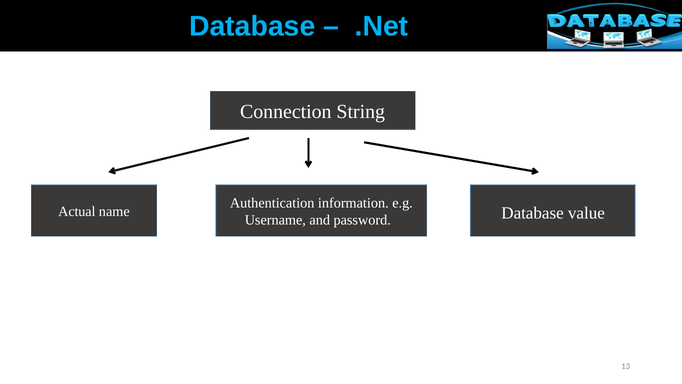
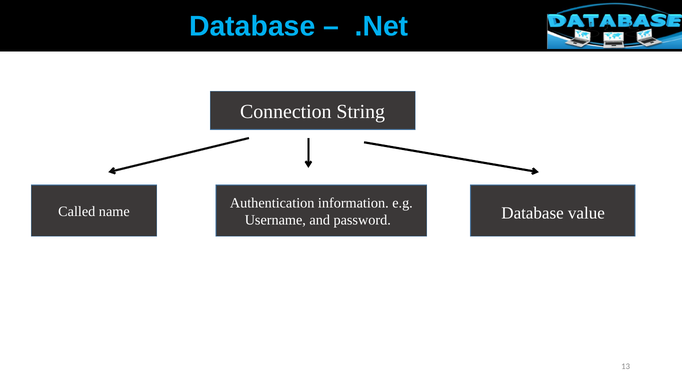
Actual: Actual -> Called
